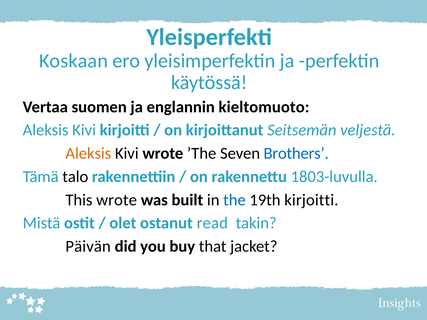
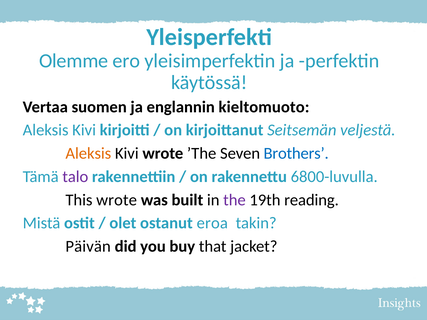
Koskaan: Koskaan -> Olemme
talo colour: black -> purple
1803-luvulla: 1803-luvulla -> 6800-luvulla
the colour: blue -> purple
19th kirjoitti: kirjoitti -> reading
read: read -> eroa
